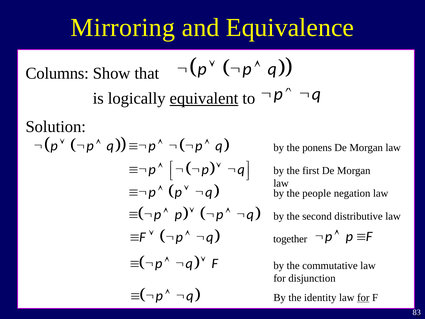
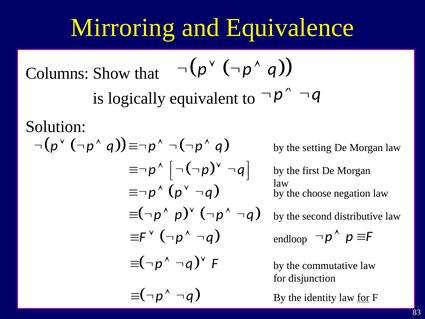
equivalent underline: present -> none
ponens: ponens -> setting
people: people -> choose
together: together -> endloop
